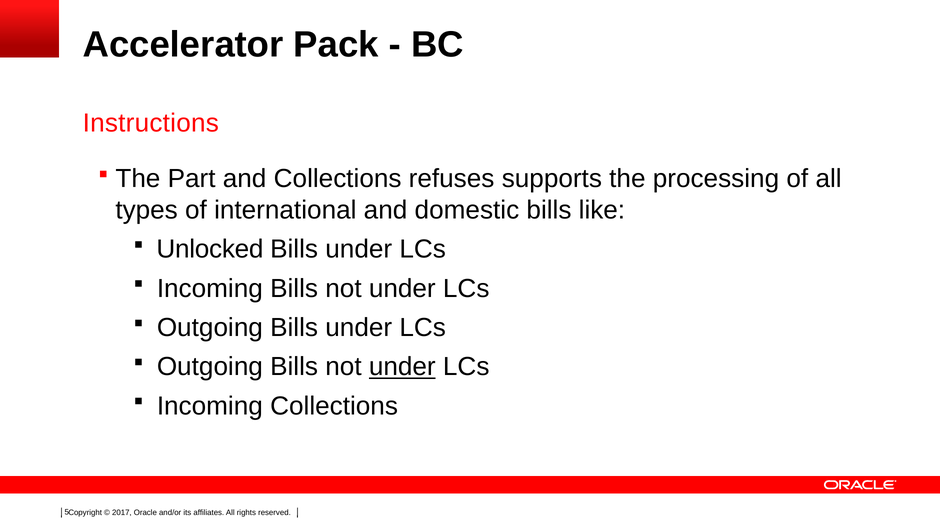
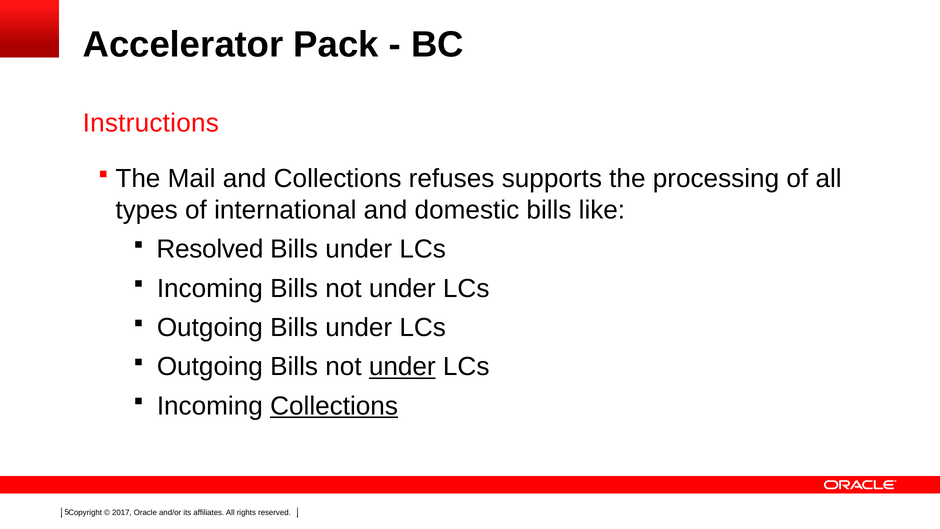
Part: Part -> Mail
Unlocked: Unlocked -> Resolved
Collections at (334, 406) underline: none -> present
